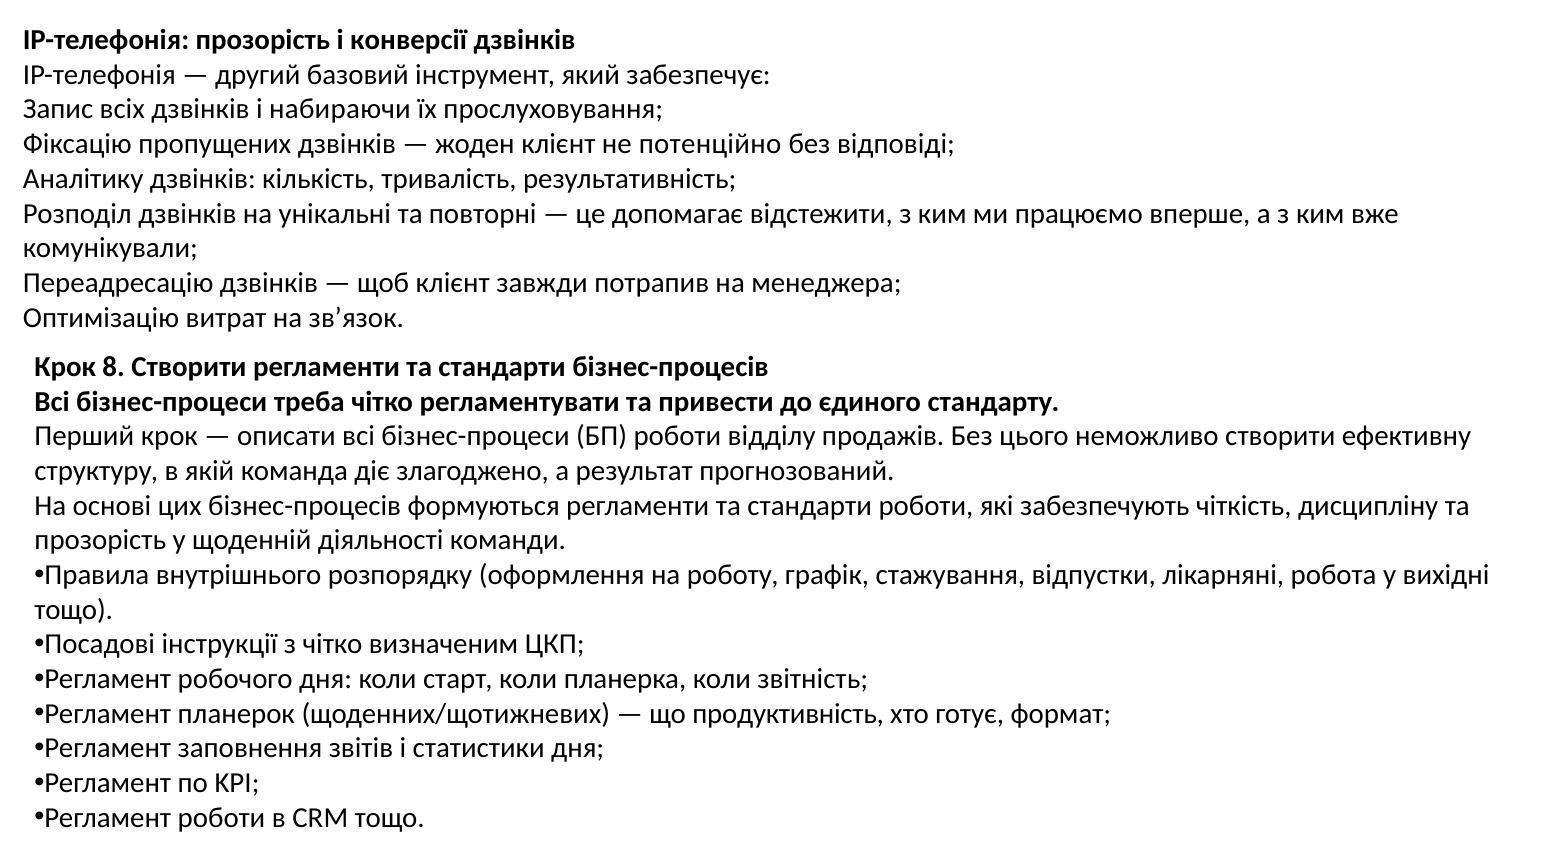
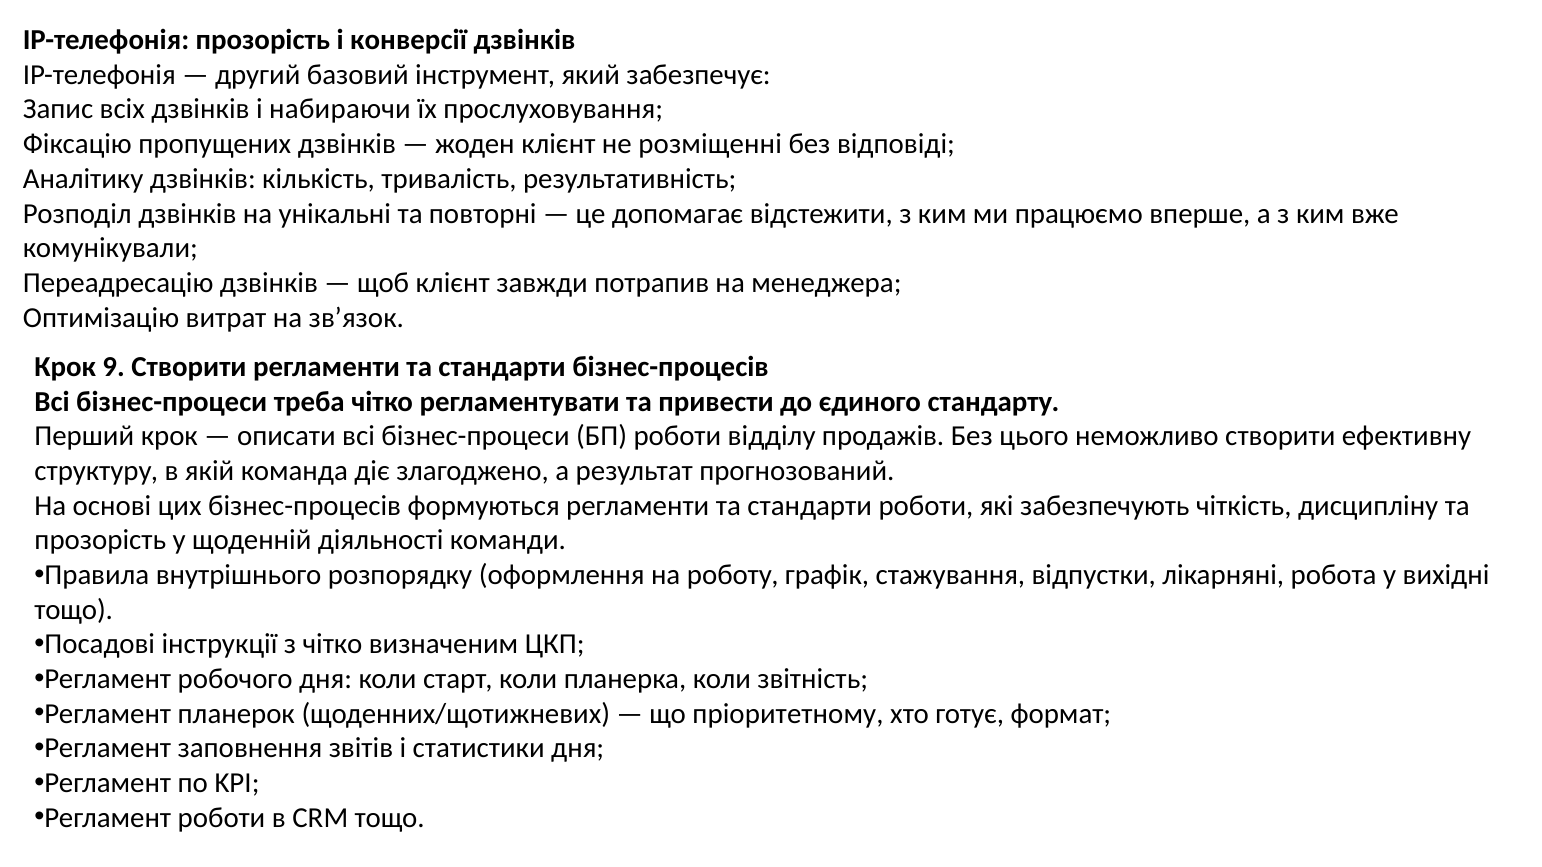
потенційно: потенційно -> розміщенні
8: 8 -> 9
продуктивність: продуктивність -> пріоритетному
